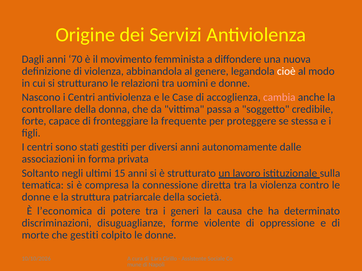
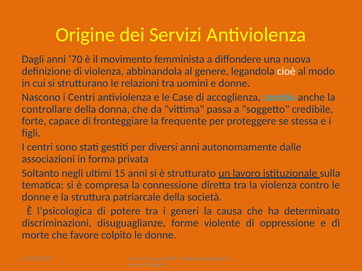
cambia colour: pink -> light blue
l’economica: l’economica -> l’psicologica
che gestiti: gestiti -> favore
